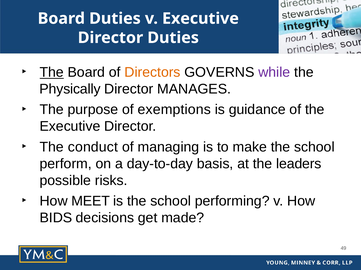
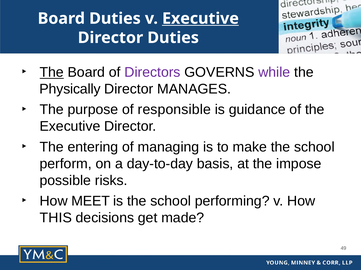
Executive at (200, 19) underline: none -> present
Directors colour: orange -> purple
exemptions: exemptions -> responsible
conduct: conduct -> entering
leaders: leaders -> impose
BIDS: BIDS -> THIS
